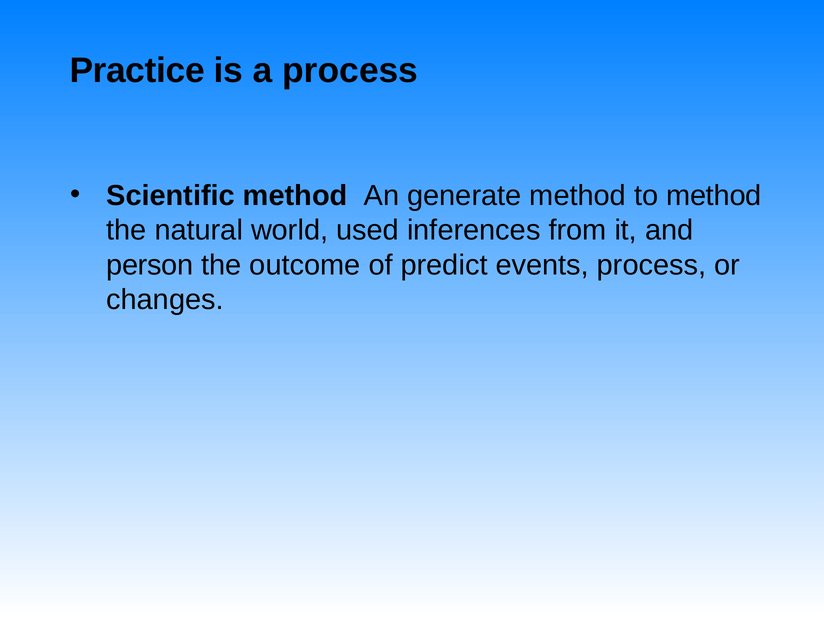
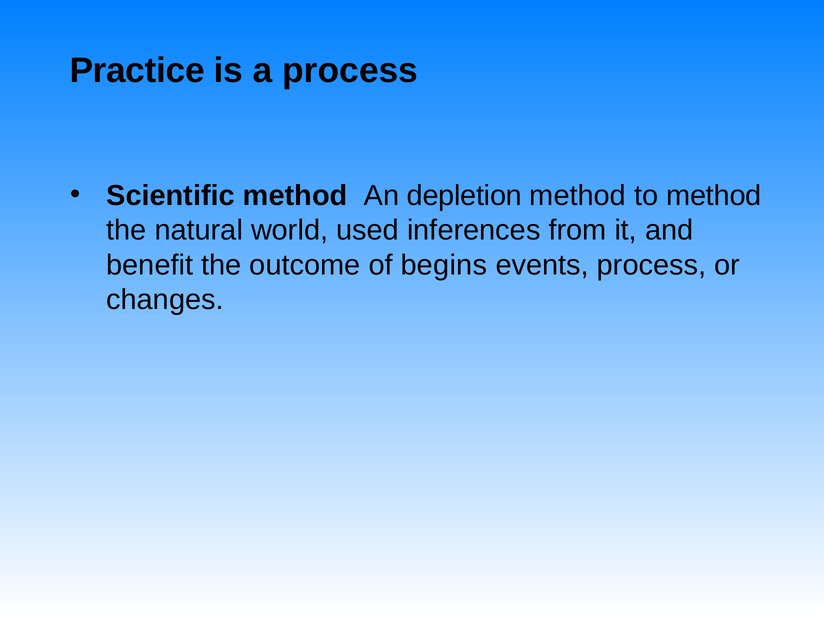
generate: generate -> depletion
person: person -> benefit
predict: predict -> begins
